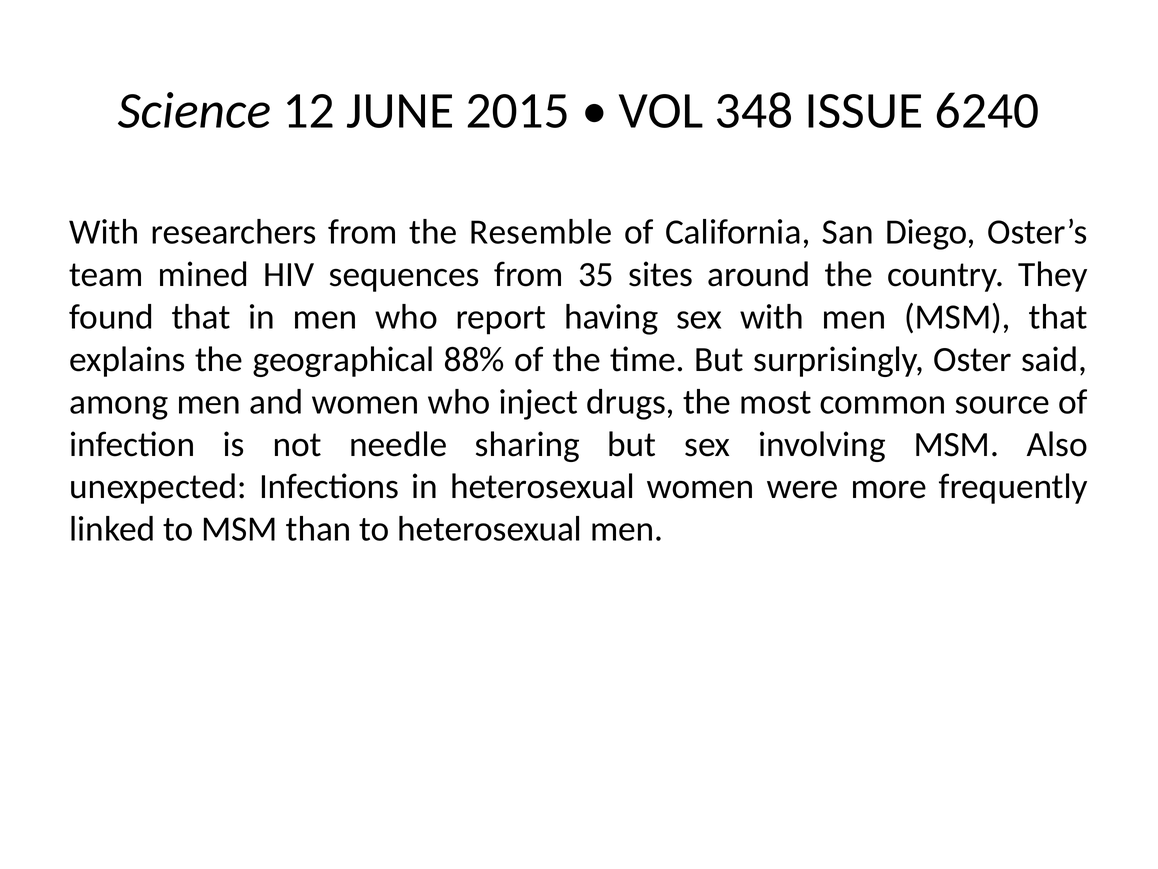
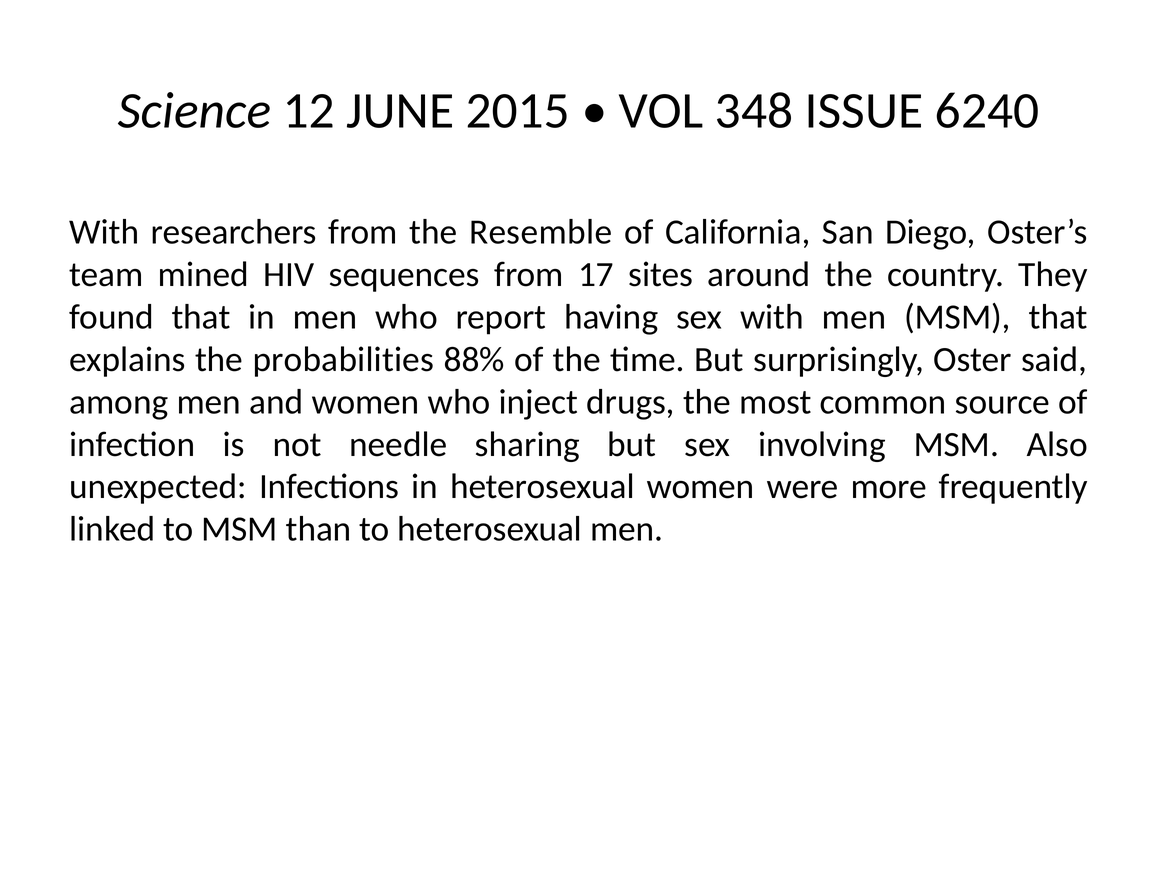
35: 35 -> 17
geographical: geographical -> probabilities
